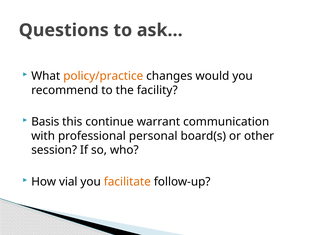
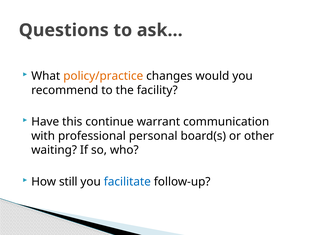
Basis: Basis -> Have
session: session -> waiting
vial: vial -> still
facilitate colour: orange -> blue
